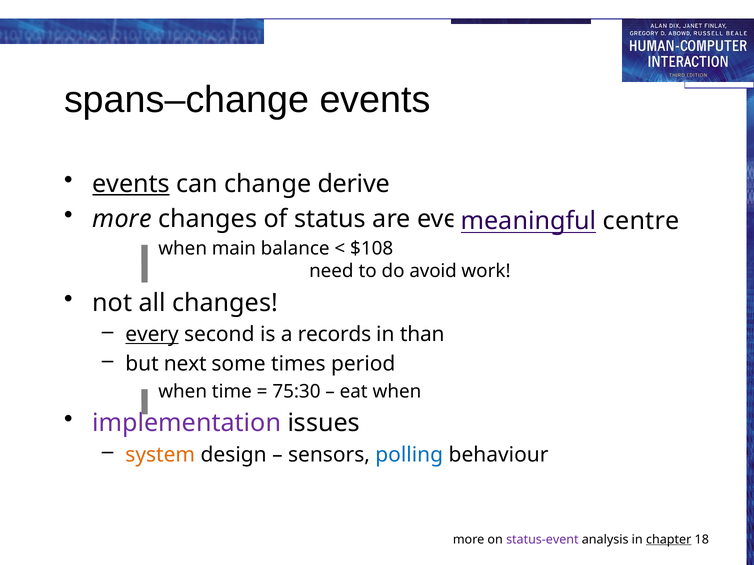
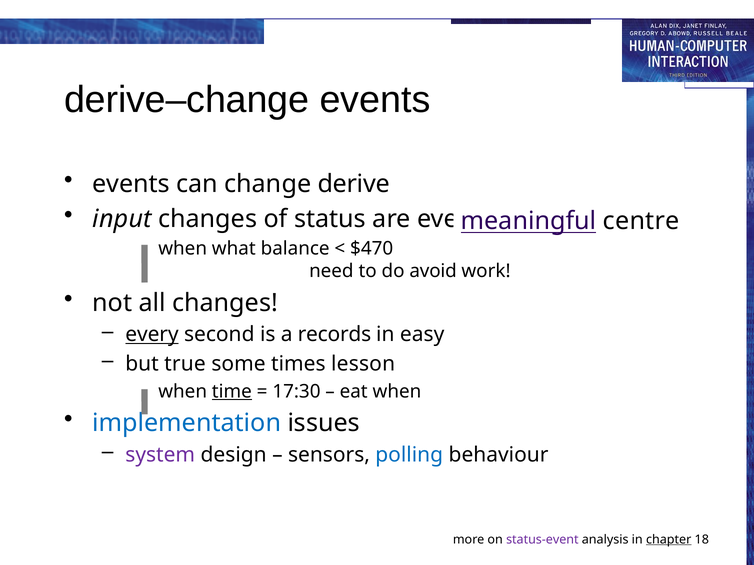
spans–change: spans–change -> derive–change
events at (131, 184) underline: present -> none
more at (122, 219): more -> input
main: main -> what
$108: $108 -> $470
than: than -> easy
next: next -> true
period: period -> lesson
time underline: none -> present
75:30: 75:30 -> 17:30
implementation colour: purple -> blue
system colour: orange -> purple
